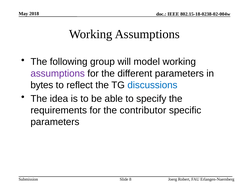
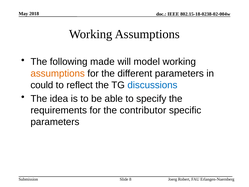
group: group -> made
assumptions at (58, 73) colour: purple -> orange
bytes: bytes -> could
